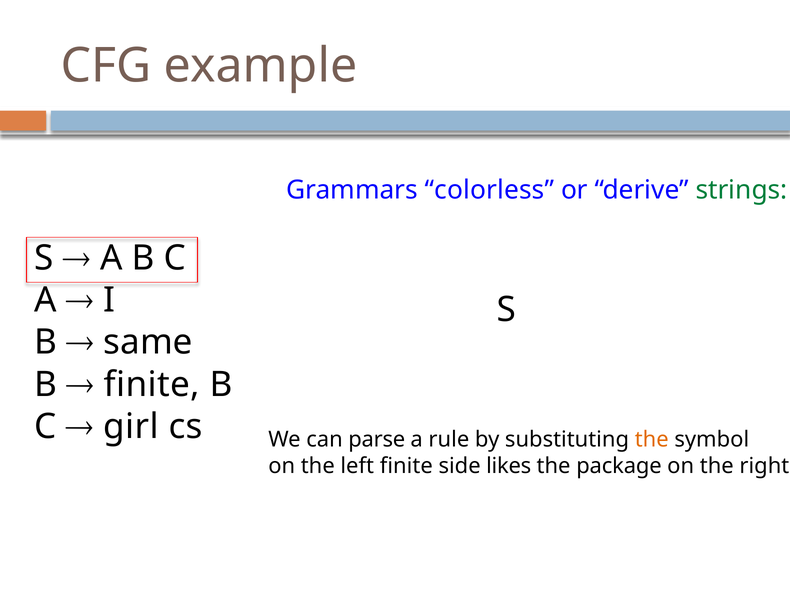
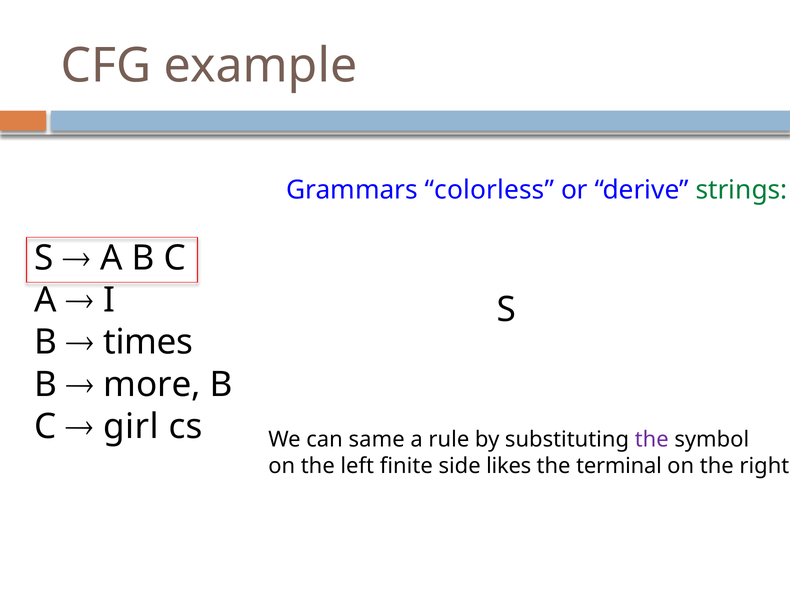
same: same -> times
finite at (152, 384): finite -> more
parse: parse -> same
the at (652, 439) colour: orange -> purple
package: package -> terminal
